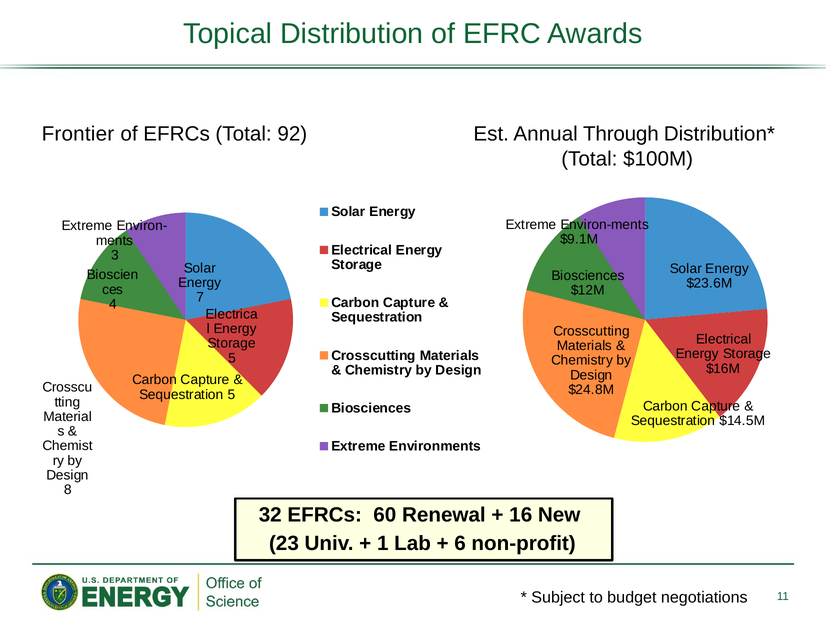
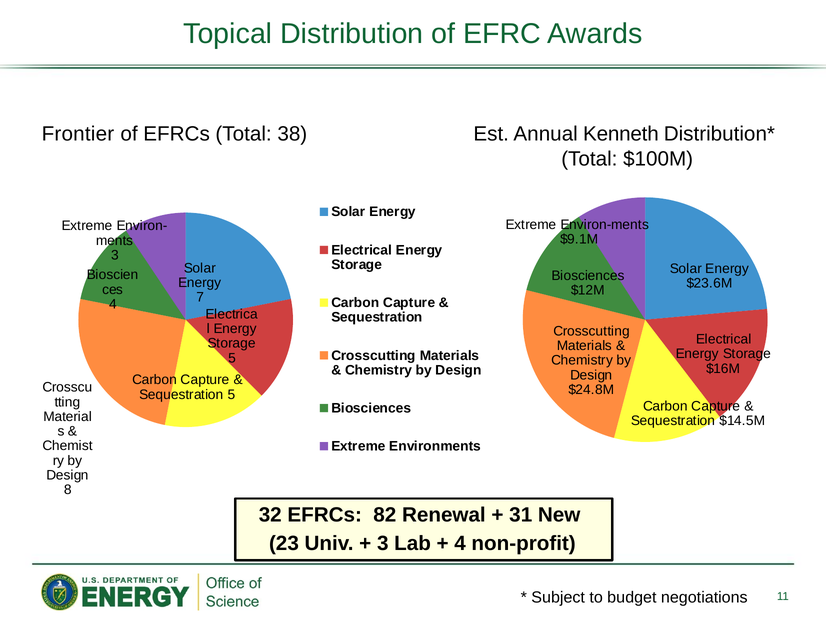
92: 92 -> 38
Through: Through -> Kenneth
60: 60 -> 82
16: 16 -> 31
1 at (383, 544): 1 -> 3
6 at (460, 544): 6 -> 4
